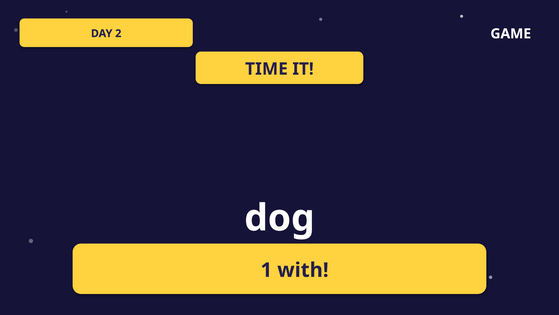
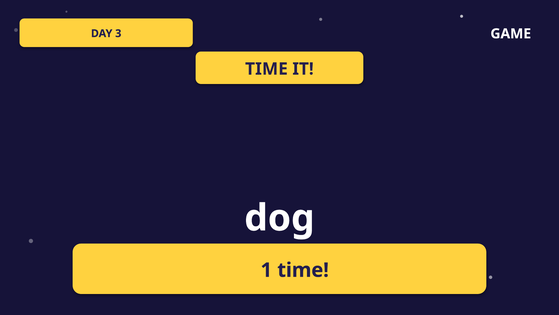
2: 2 -> 3
1 with: with -> time
